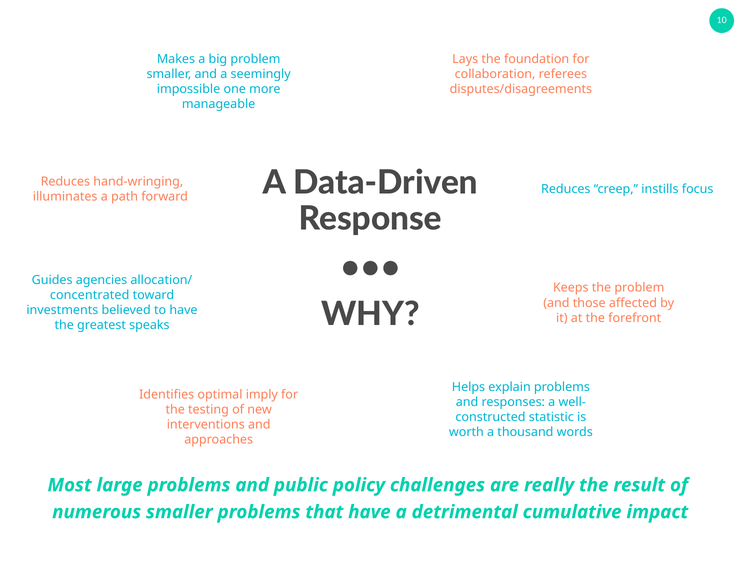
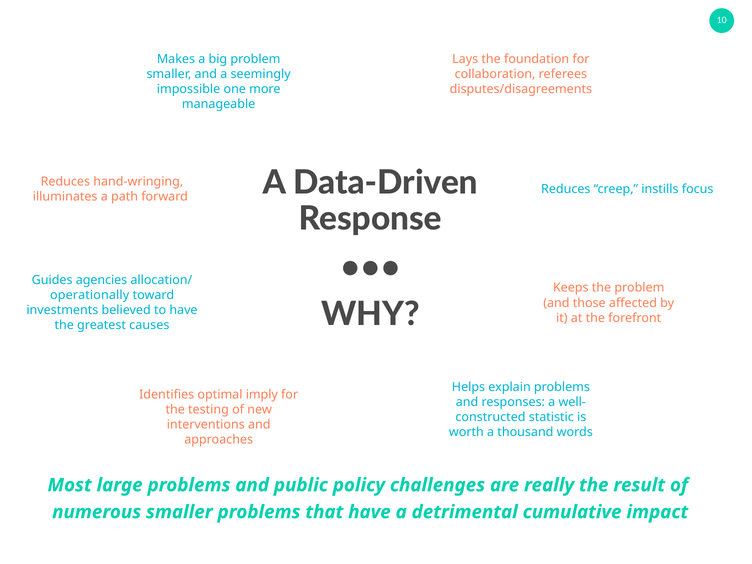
concentrated: concentrated -> operationally
speaks: speaks -> causes
